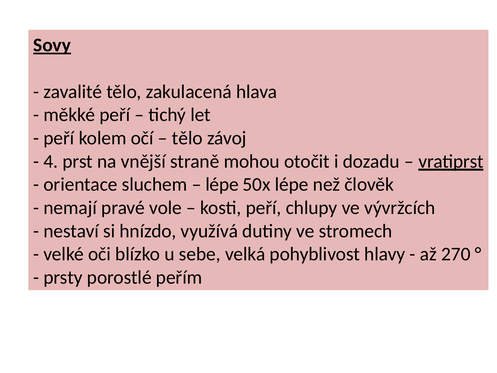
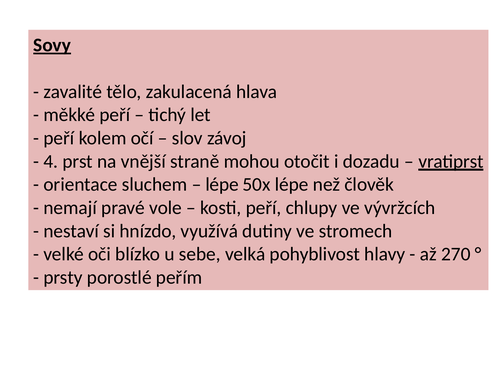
tělo at (187, 138): tělo -> slov
